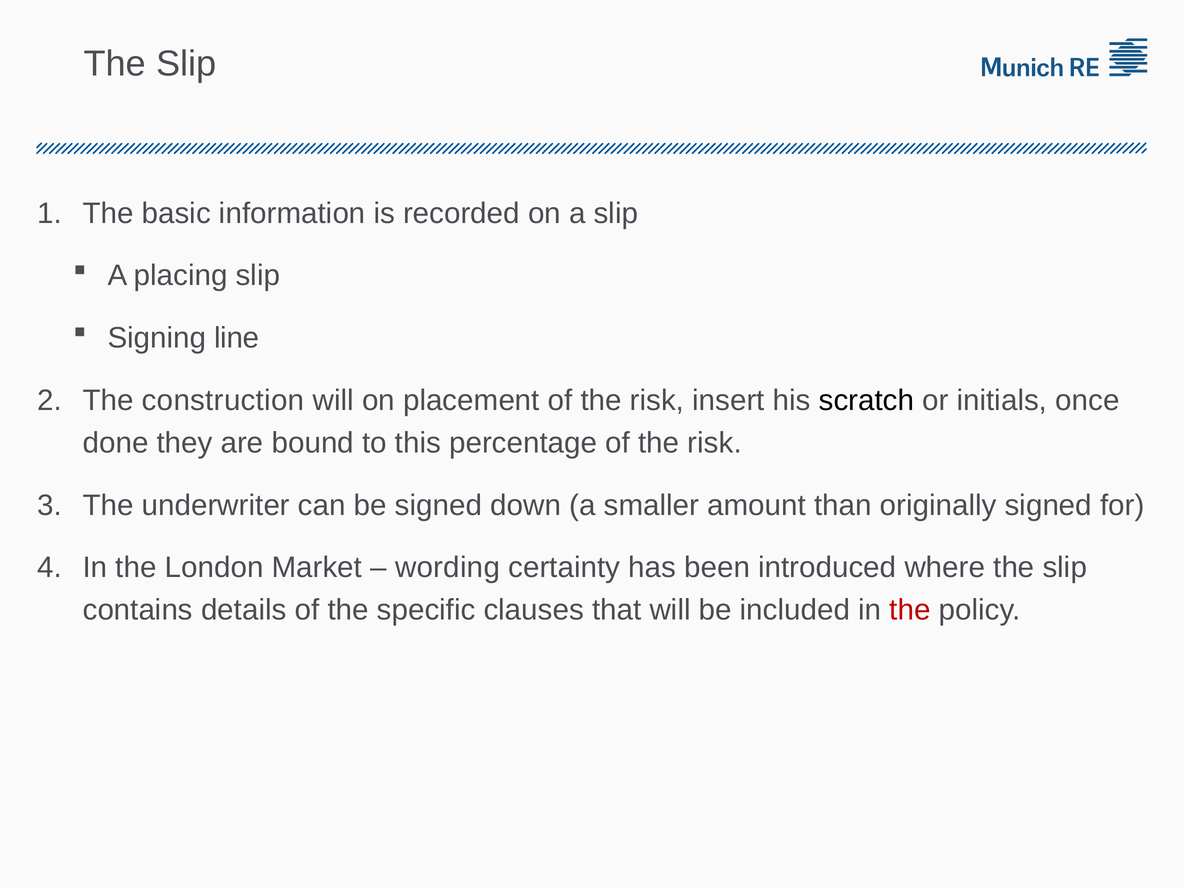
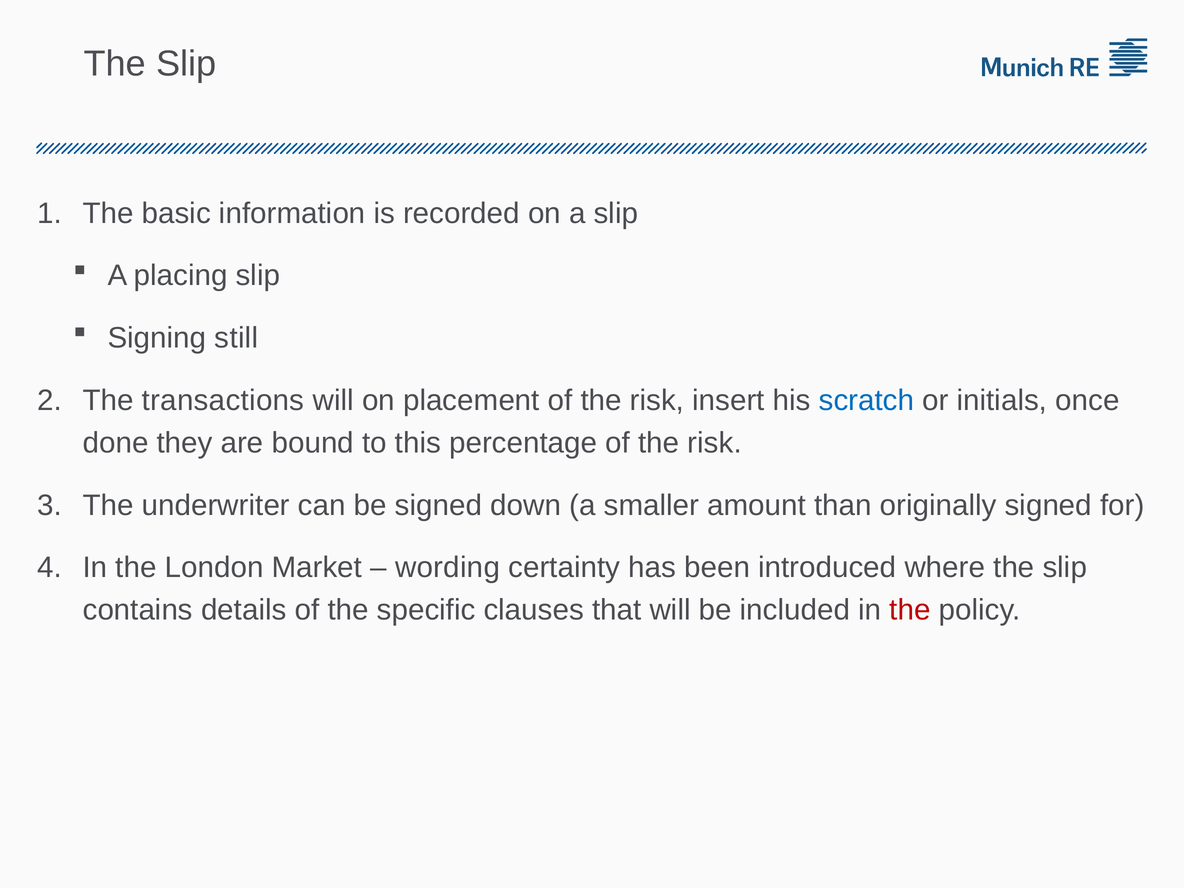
line: line -> still
construction: construction -> transactions
scratch colour: black -> blue
